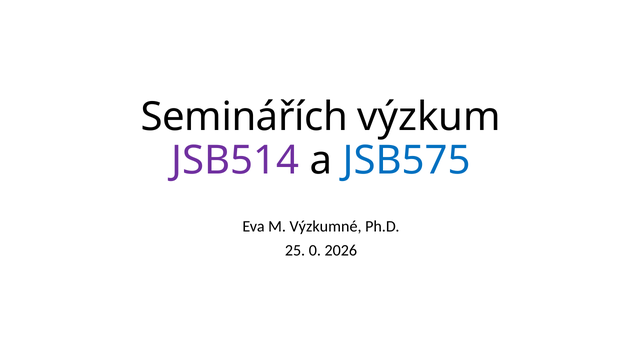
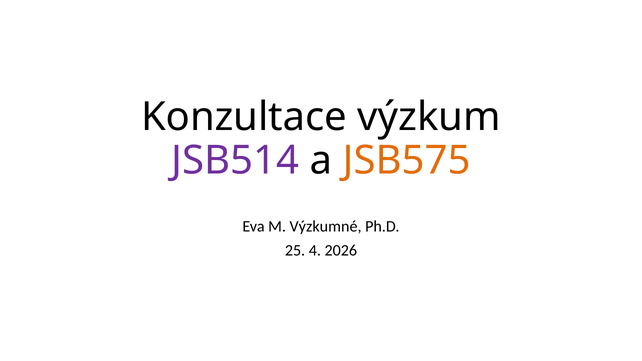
Seminářích: Seminářích -> Konzultace
JSB575 colour: blue -> orange
0: 0 -> 4
